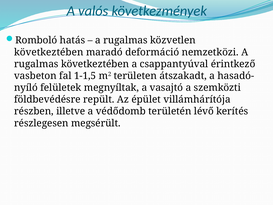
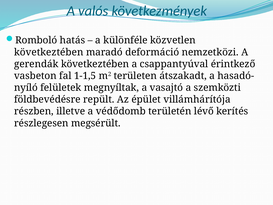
rugalmas at (125, 40): rugalmas -> különféle
rugalmas at (36, 64): rugalmas -> gerendák
